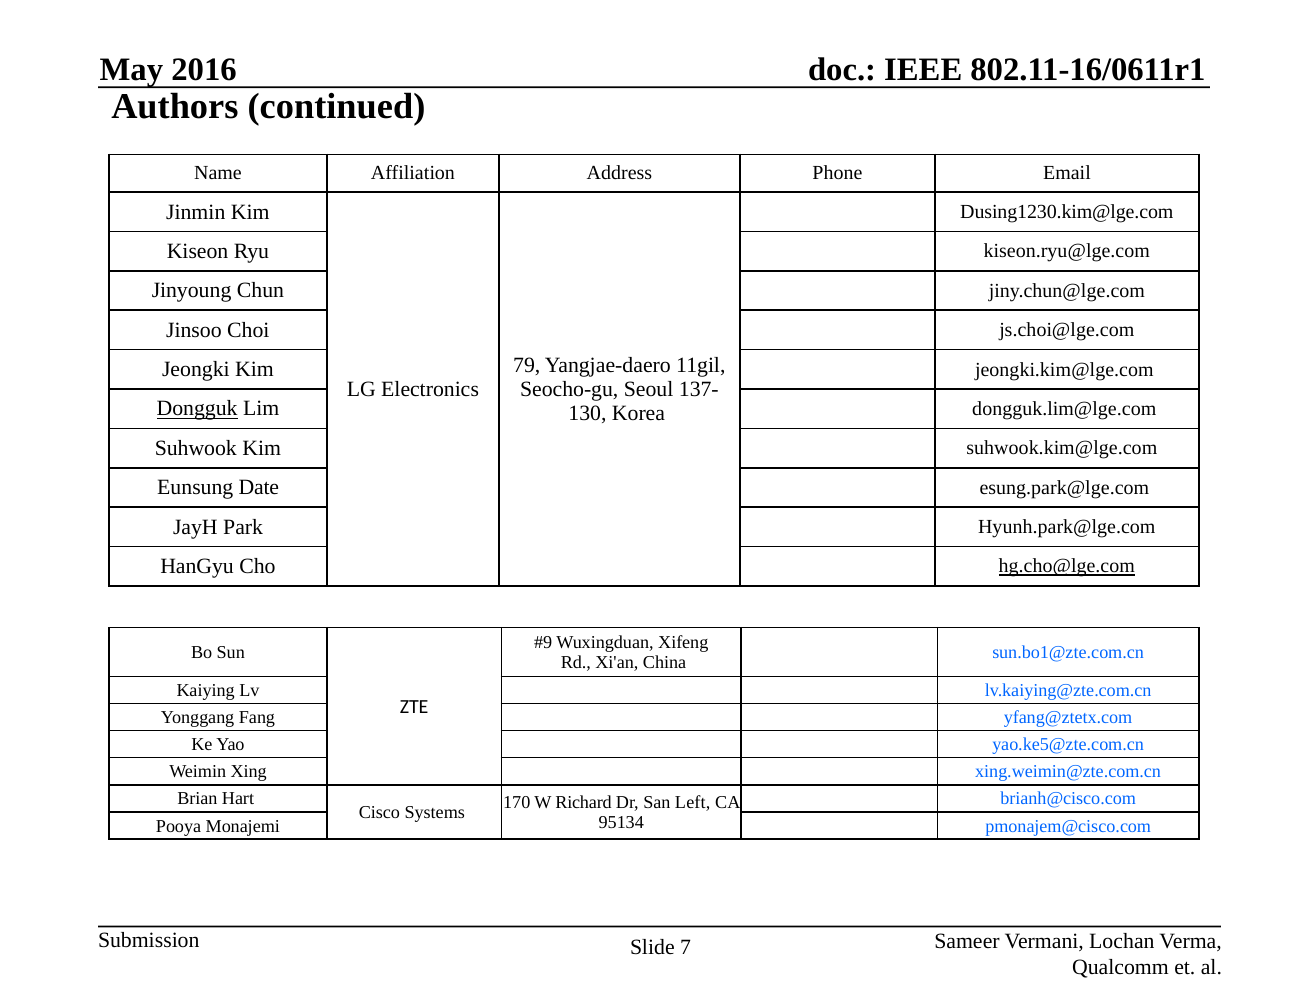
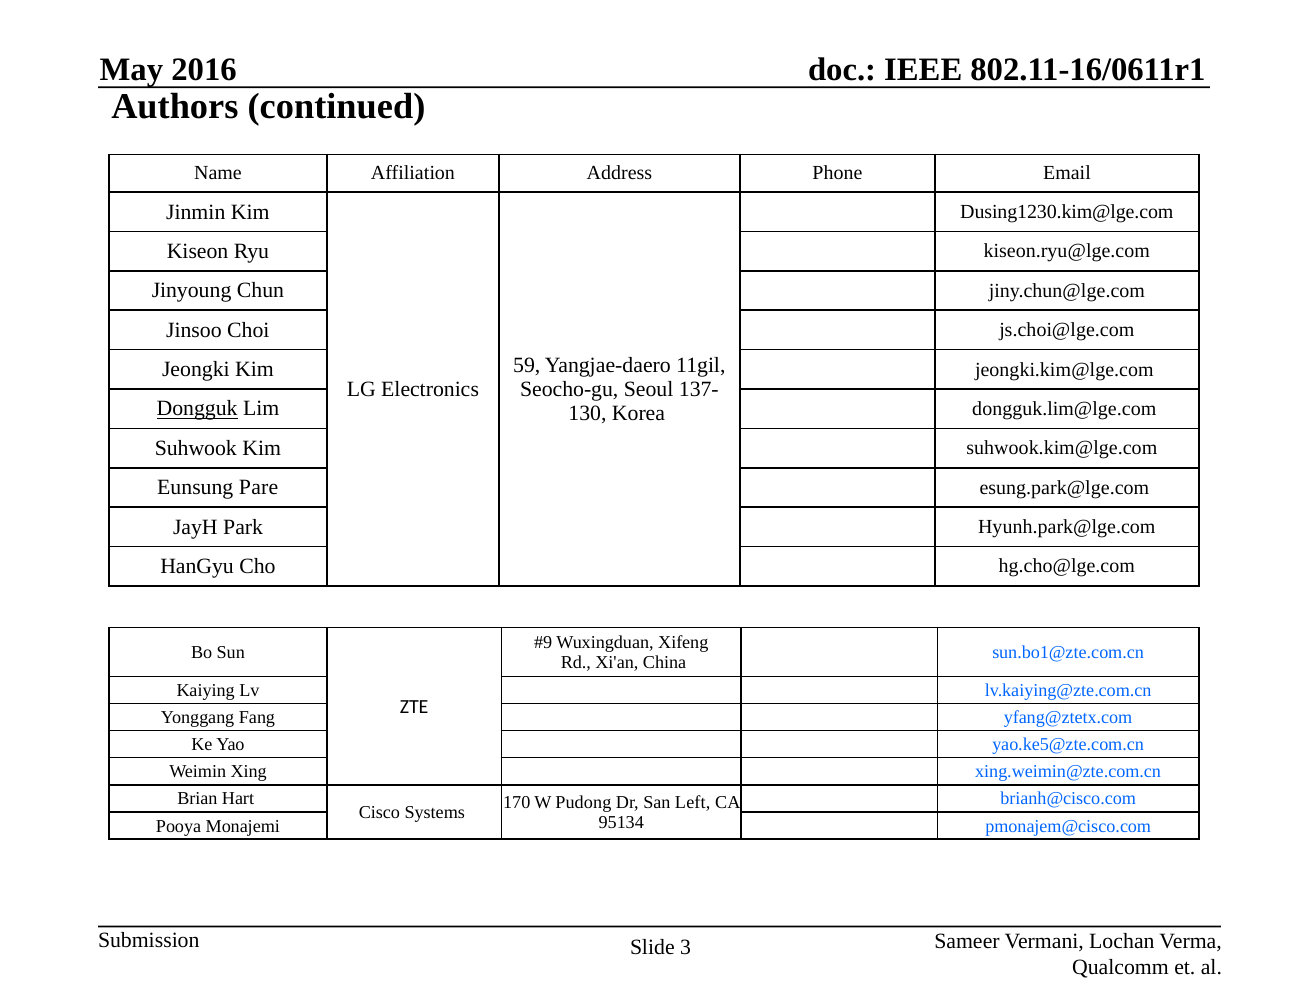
79: 79 -> 59
Date: Date -> Pare
hg.cho@lge.com underline: present -> none
Richard: Richard -> Pudong
7: 7 -> 3
